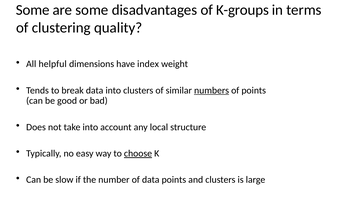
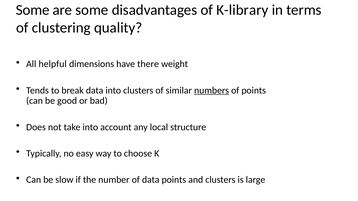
K-groups: K-groups -> K-library
index: index -> there
choose underline: present -> none
